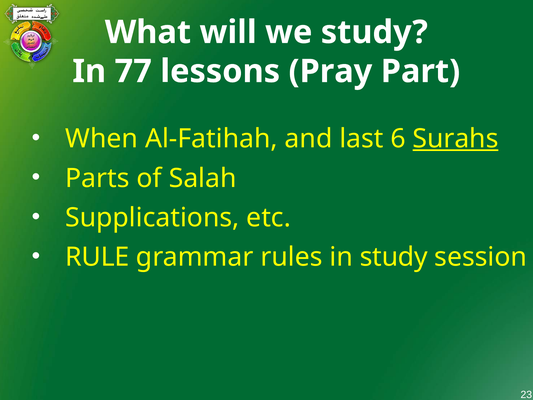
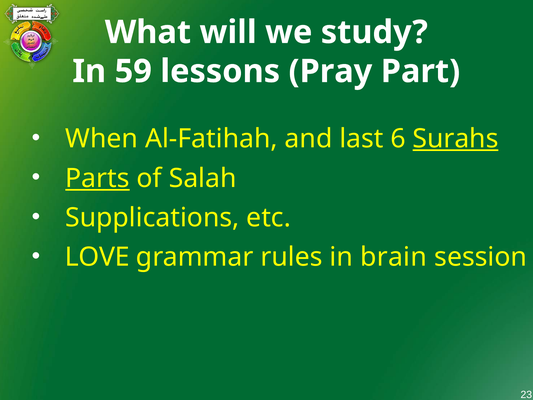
77: 77 -> 59
Parts underline: none -> present
RULE: RULE -> LOVE
in study: study -> brain
